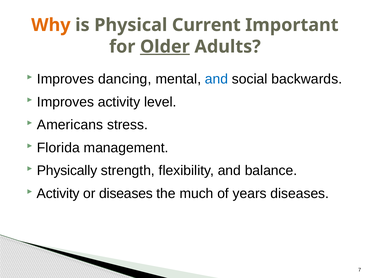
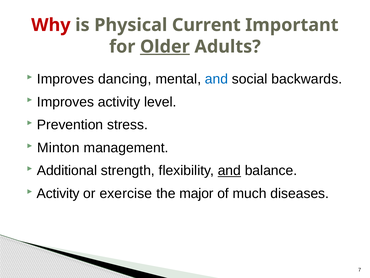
Why colour: orange -> red
Americans: Americans -> Prevention
Florida: Florida -> Minton
Physically: Physically -> Additional
and at (229, 170) underline: none -> present
or diseases: diseases -> exercise
much: much -> major
years: years -> much
